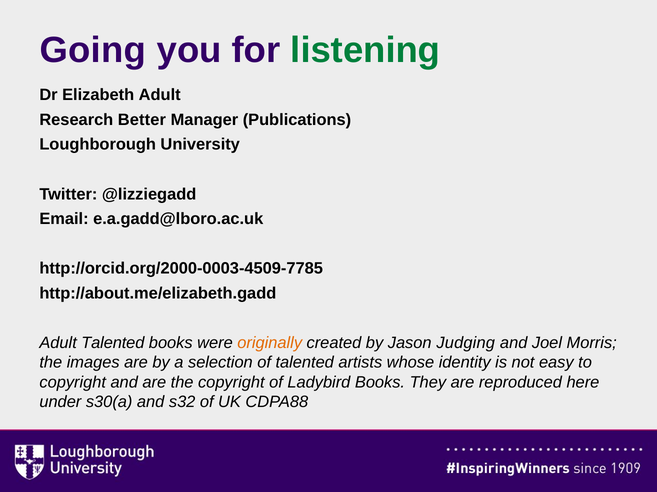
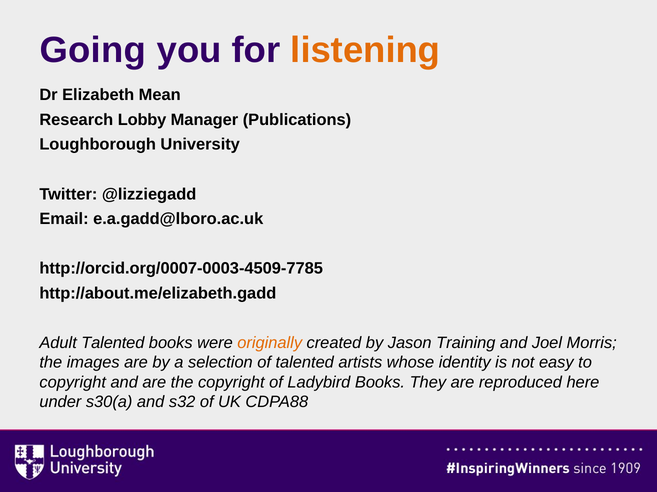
listening colour: green -> orange
Elizabeth Adult: Adult -> Mean
Better: Better -> Lobby
http://orcid.org/2000-0003-4509-7785: http://orcid.org/2000-0003-4509-7785 -> http://orcid.org/0007-0003-4509-7785
Judging: Judging -> Training
